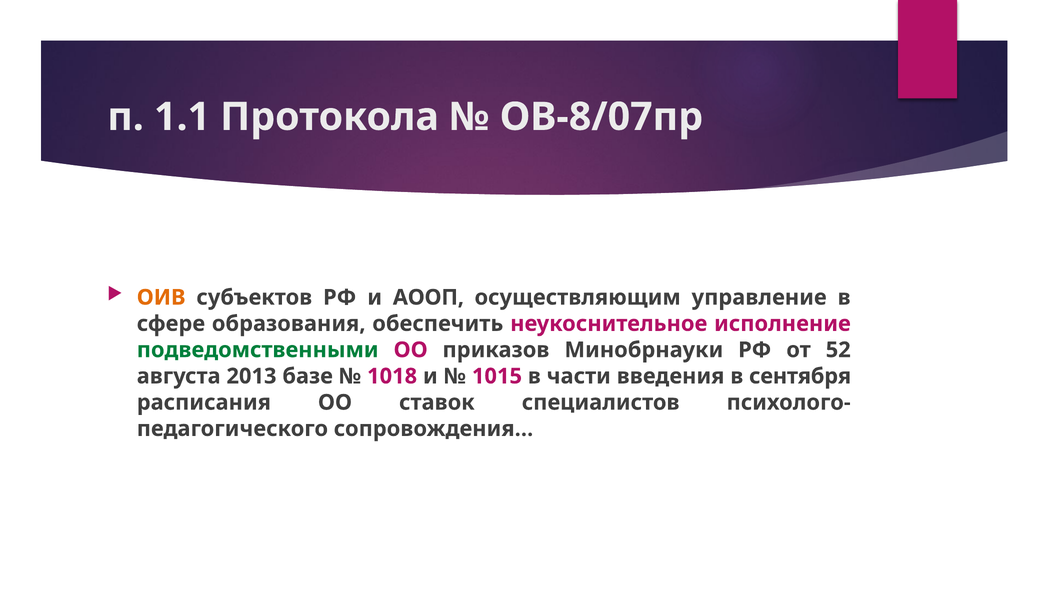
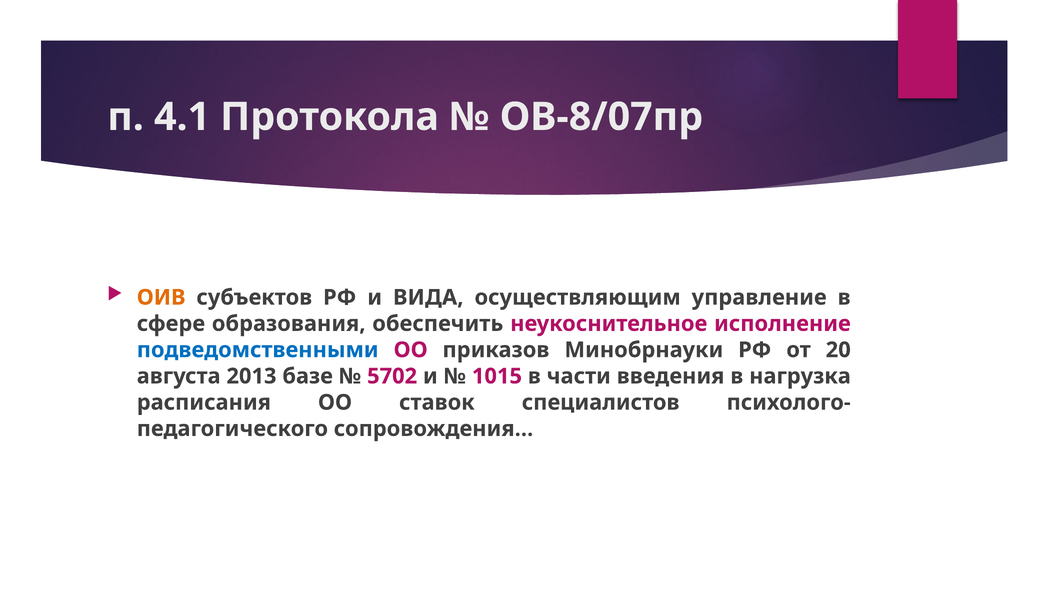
1.1: 1.1 -> 4.1
АООП: АООП -> ВИДА
подведомственными colour: green -> blue
52: 52 -> 20
1018: 1018 -> 5702
сентября: сентября -> нагрузка
